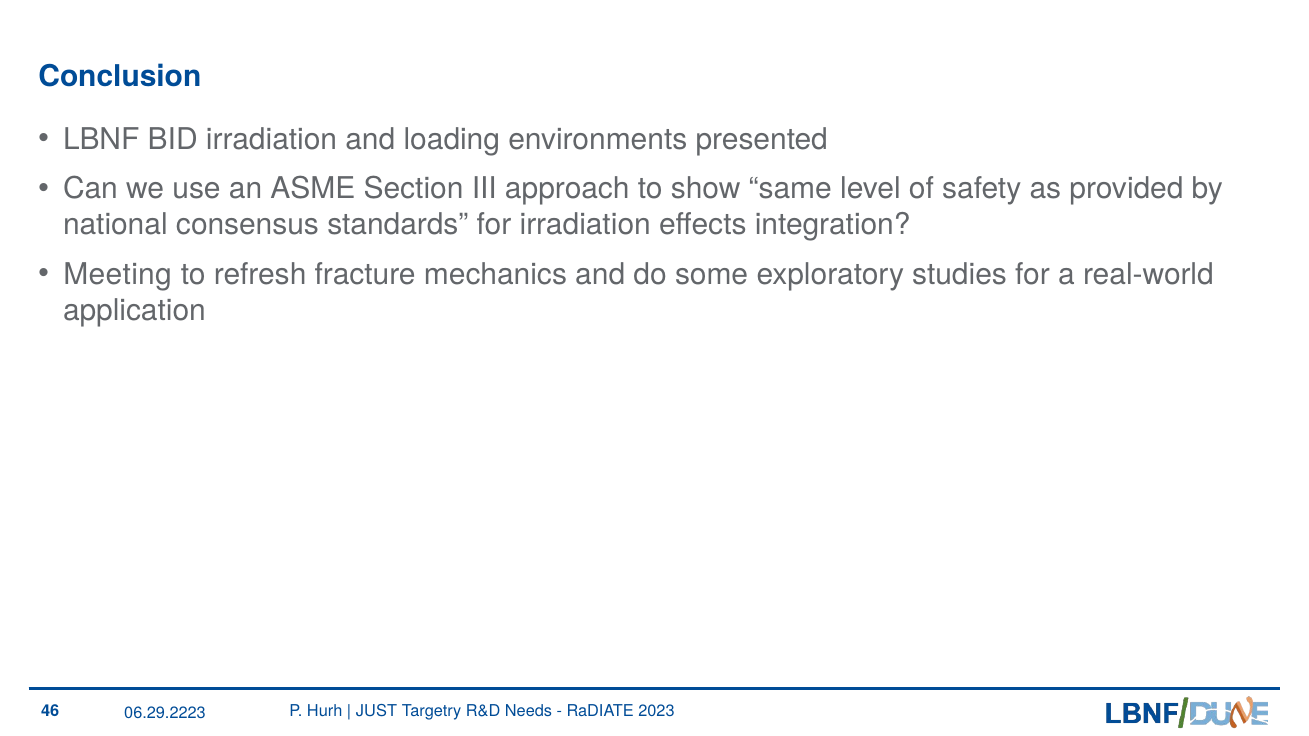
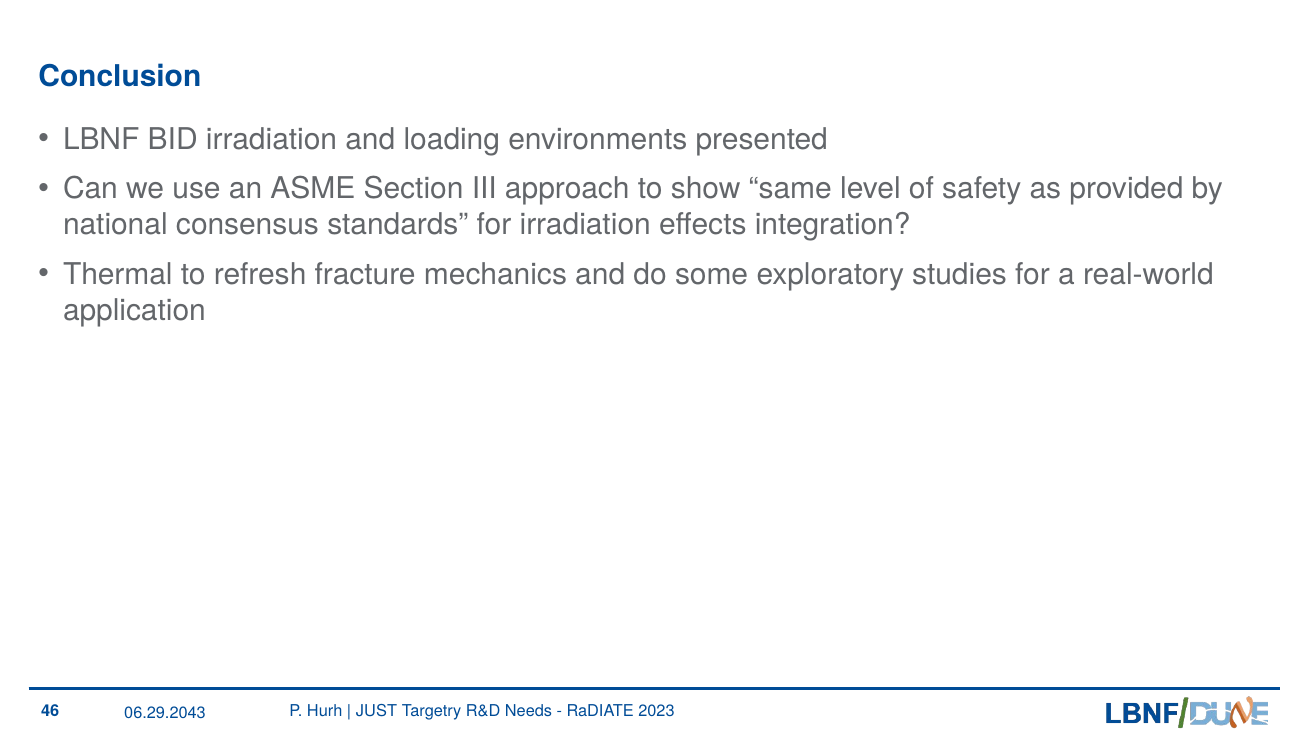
Meeting: Meeting -> Thermal
06.29.2223: 06.29.2223 -> 06.29.2043
